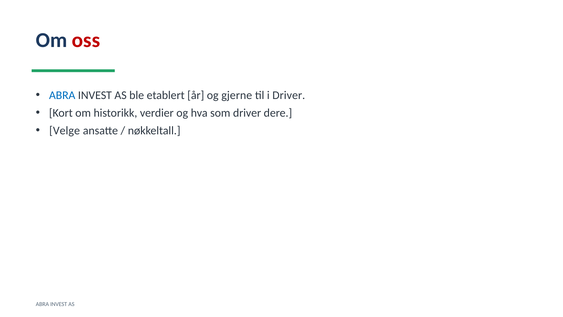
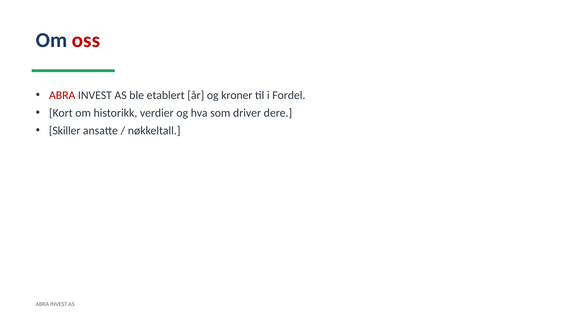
ABRA at (62, 95) colour: blue -> red
gjerne: gjerne -> kroner
i Driver: Driver -> Fordel
Velge: Velge -> Skiller
